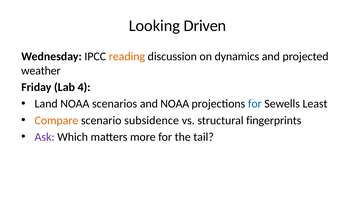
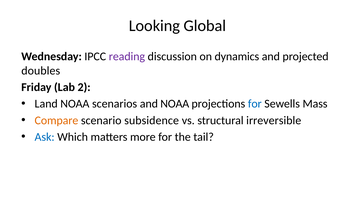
Driven: Driven -> Global
reading colour: orange -> purple
weather: weather -> doubles
4: 4 -> 2
Least: Least -> Mass
fingerprints: fingerprints -> irreversible
Ask colour: purple -> blue
